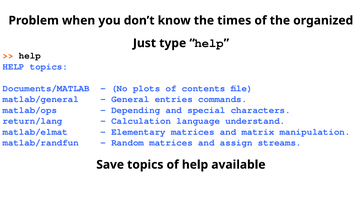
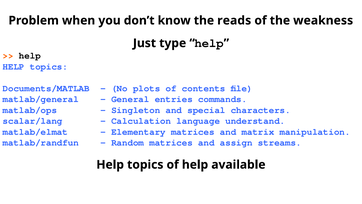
times: times -> reads
organized: organized -> weakness
Depending: Depending -> Singleton
return/lang: return/lang -> scalar/lang
Save at (110, 164): Save -> Help
